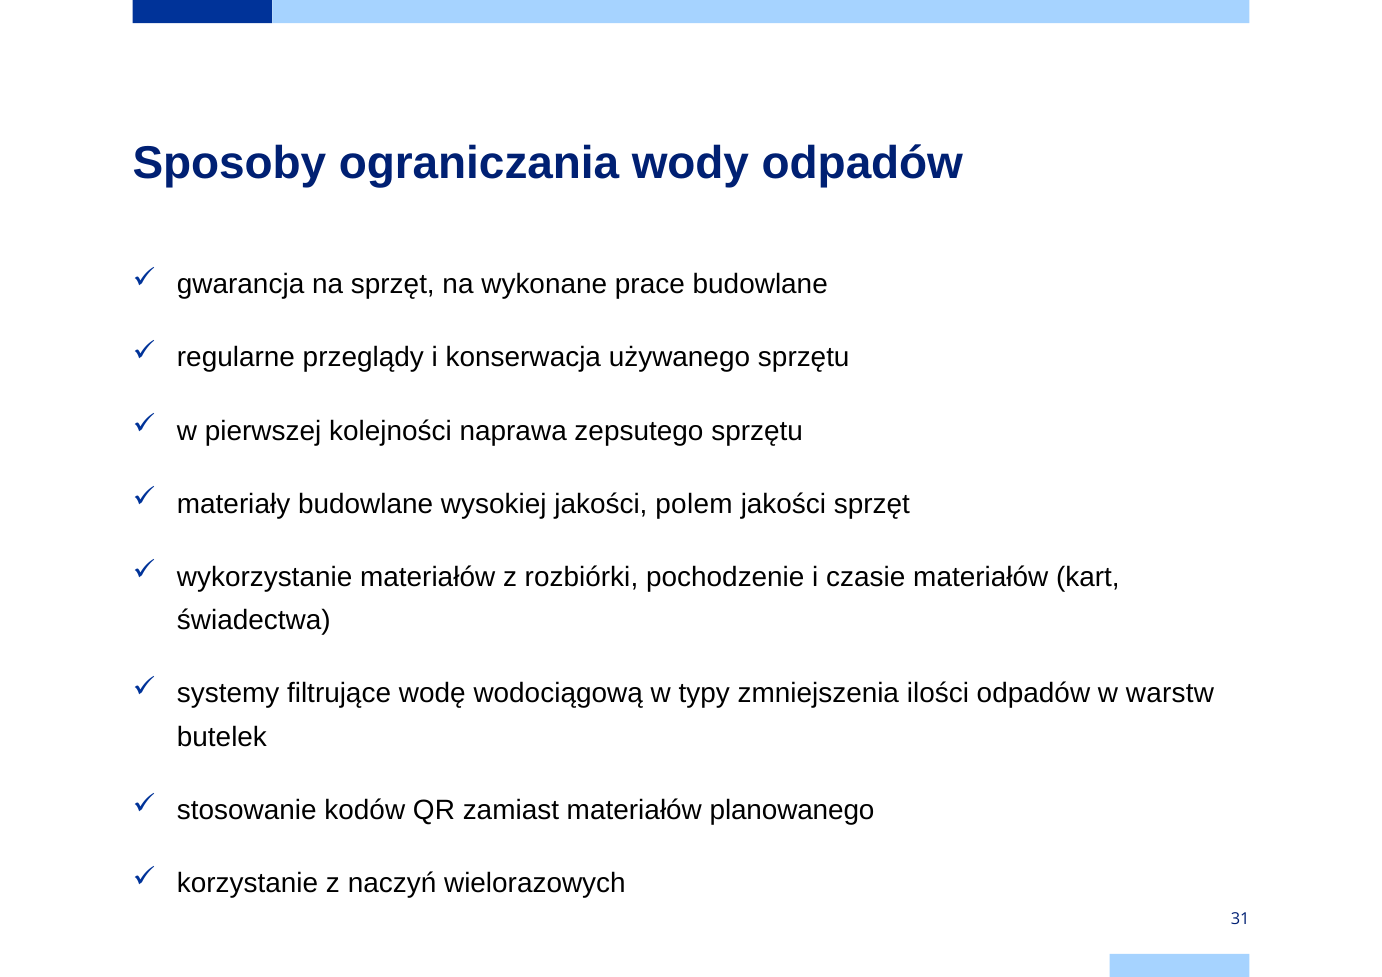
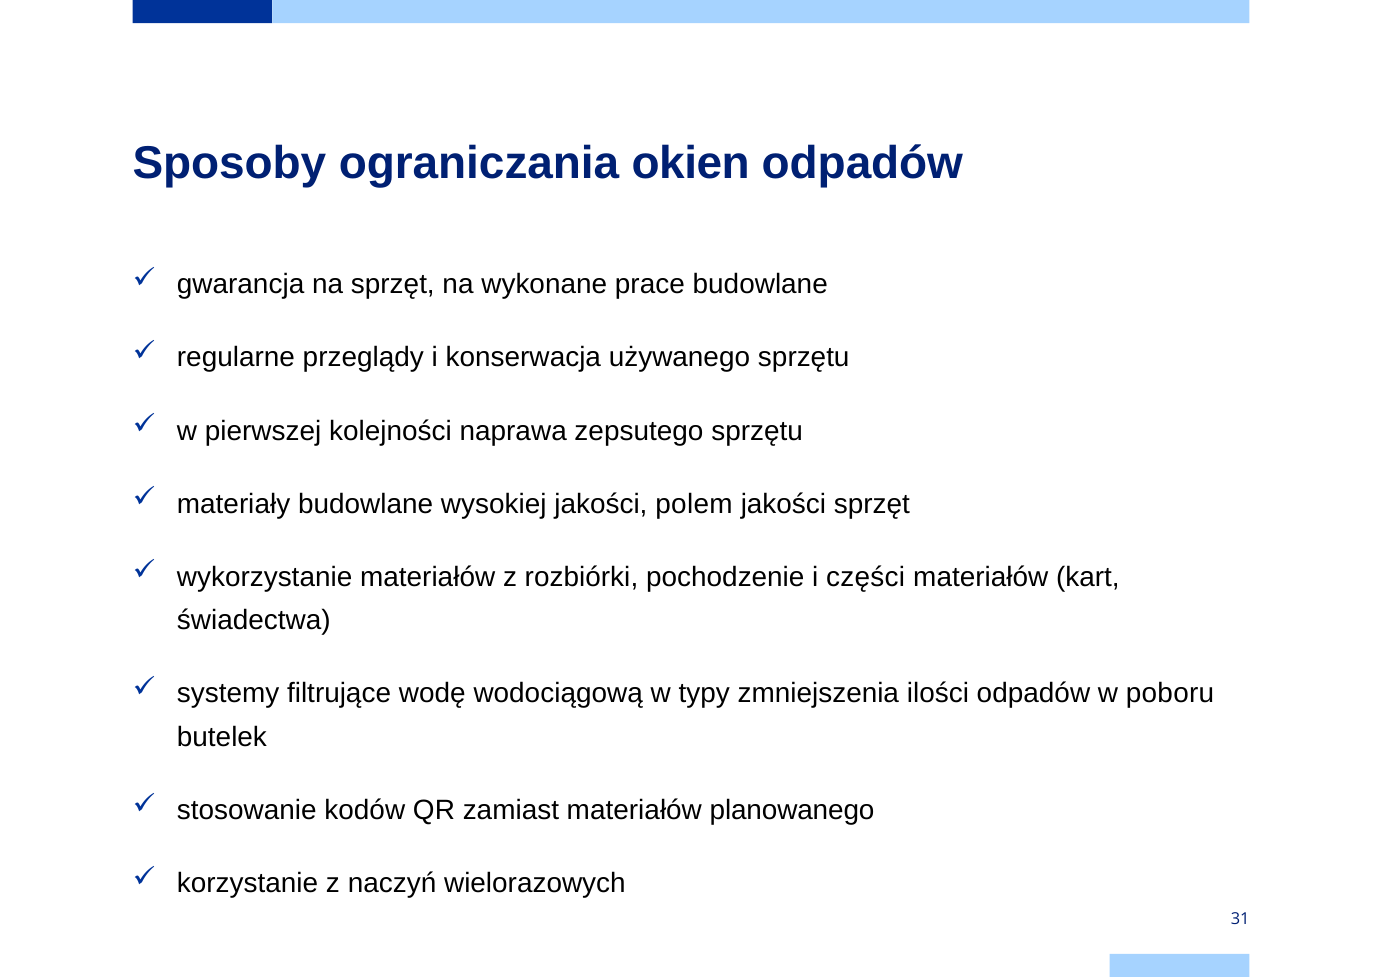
wody: wody -> okien
czasie: czasie -> części
warstw: warstw -> poboru
